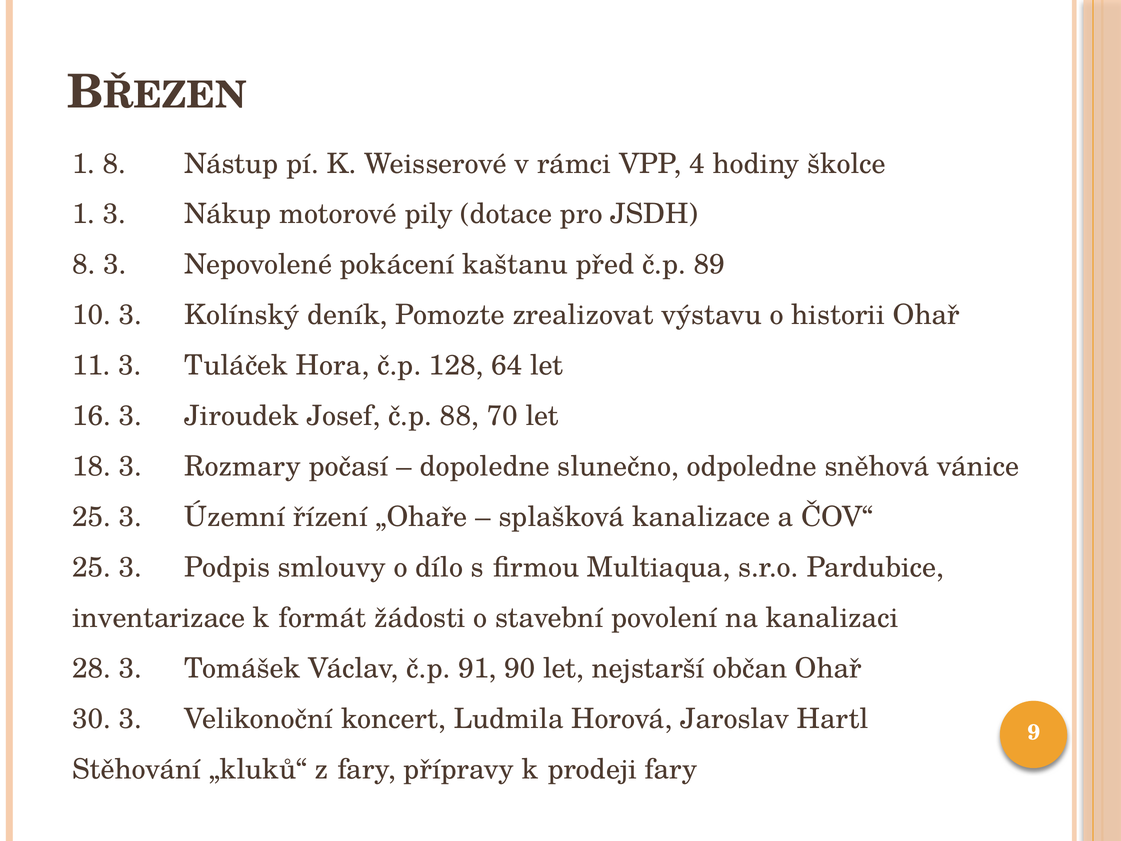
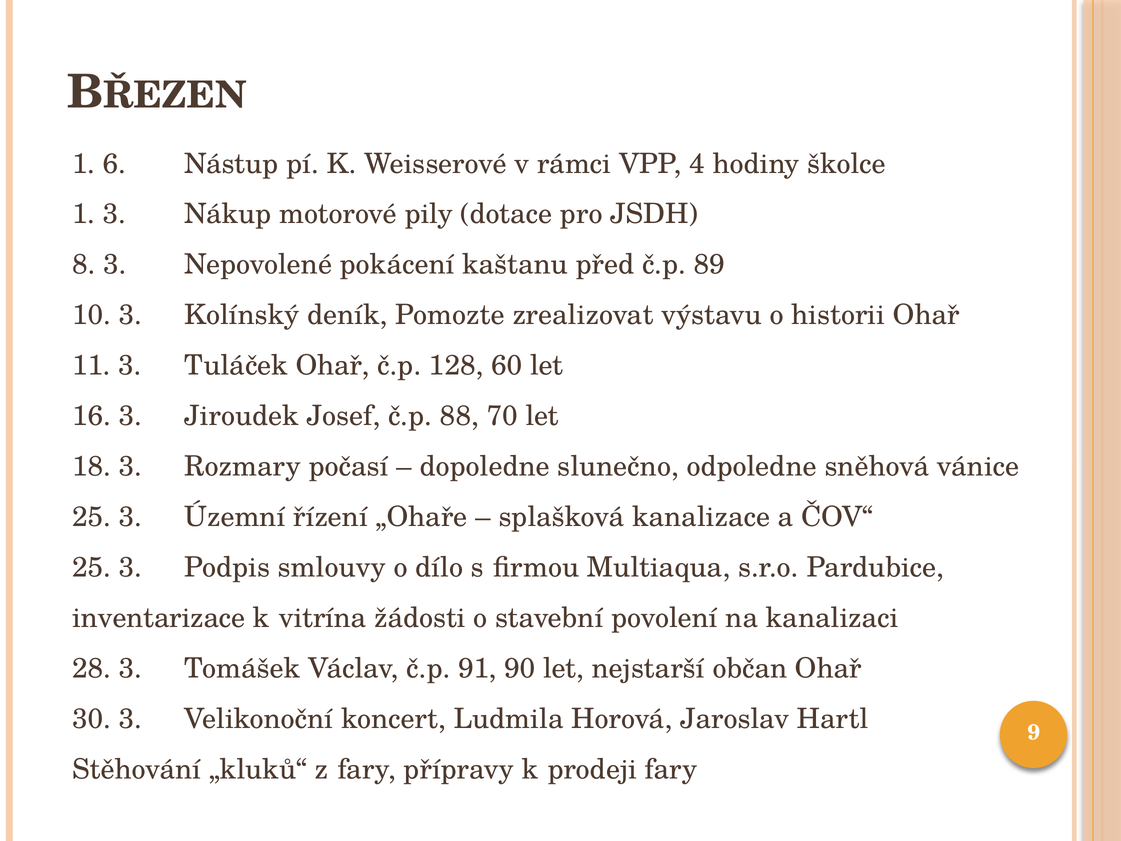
1 8: 8 -> 6
Tuláček Hora: Hora -> Ohař
64: 64 -> 60
formát: formát -> vitrína
